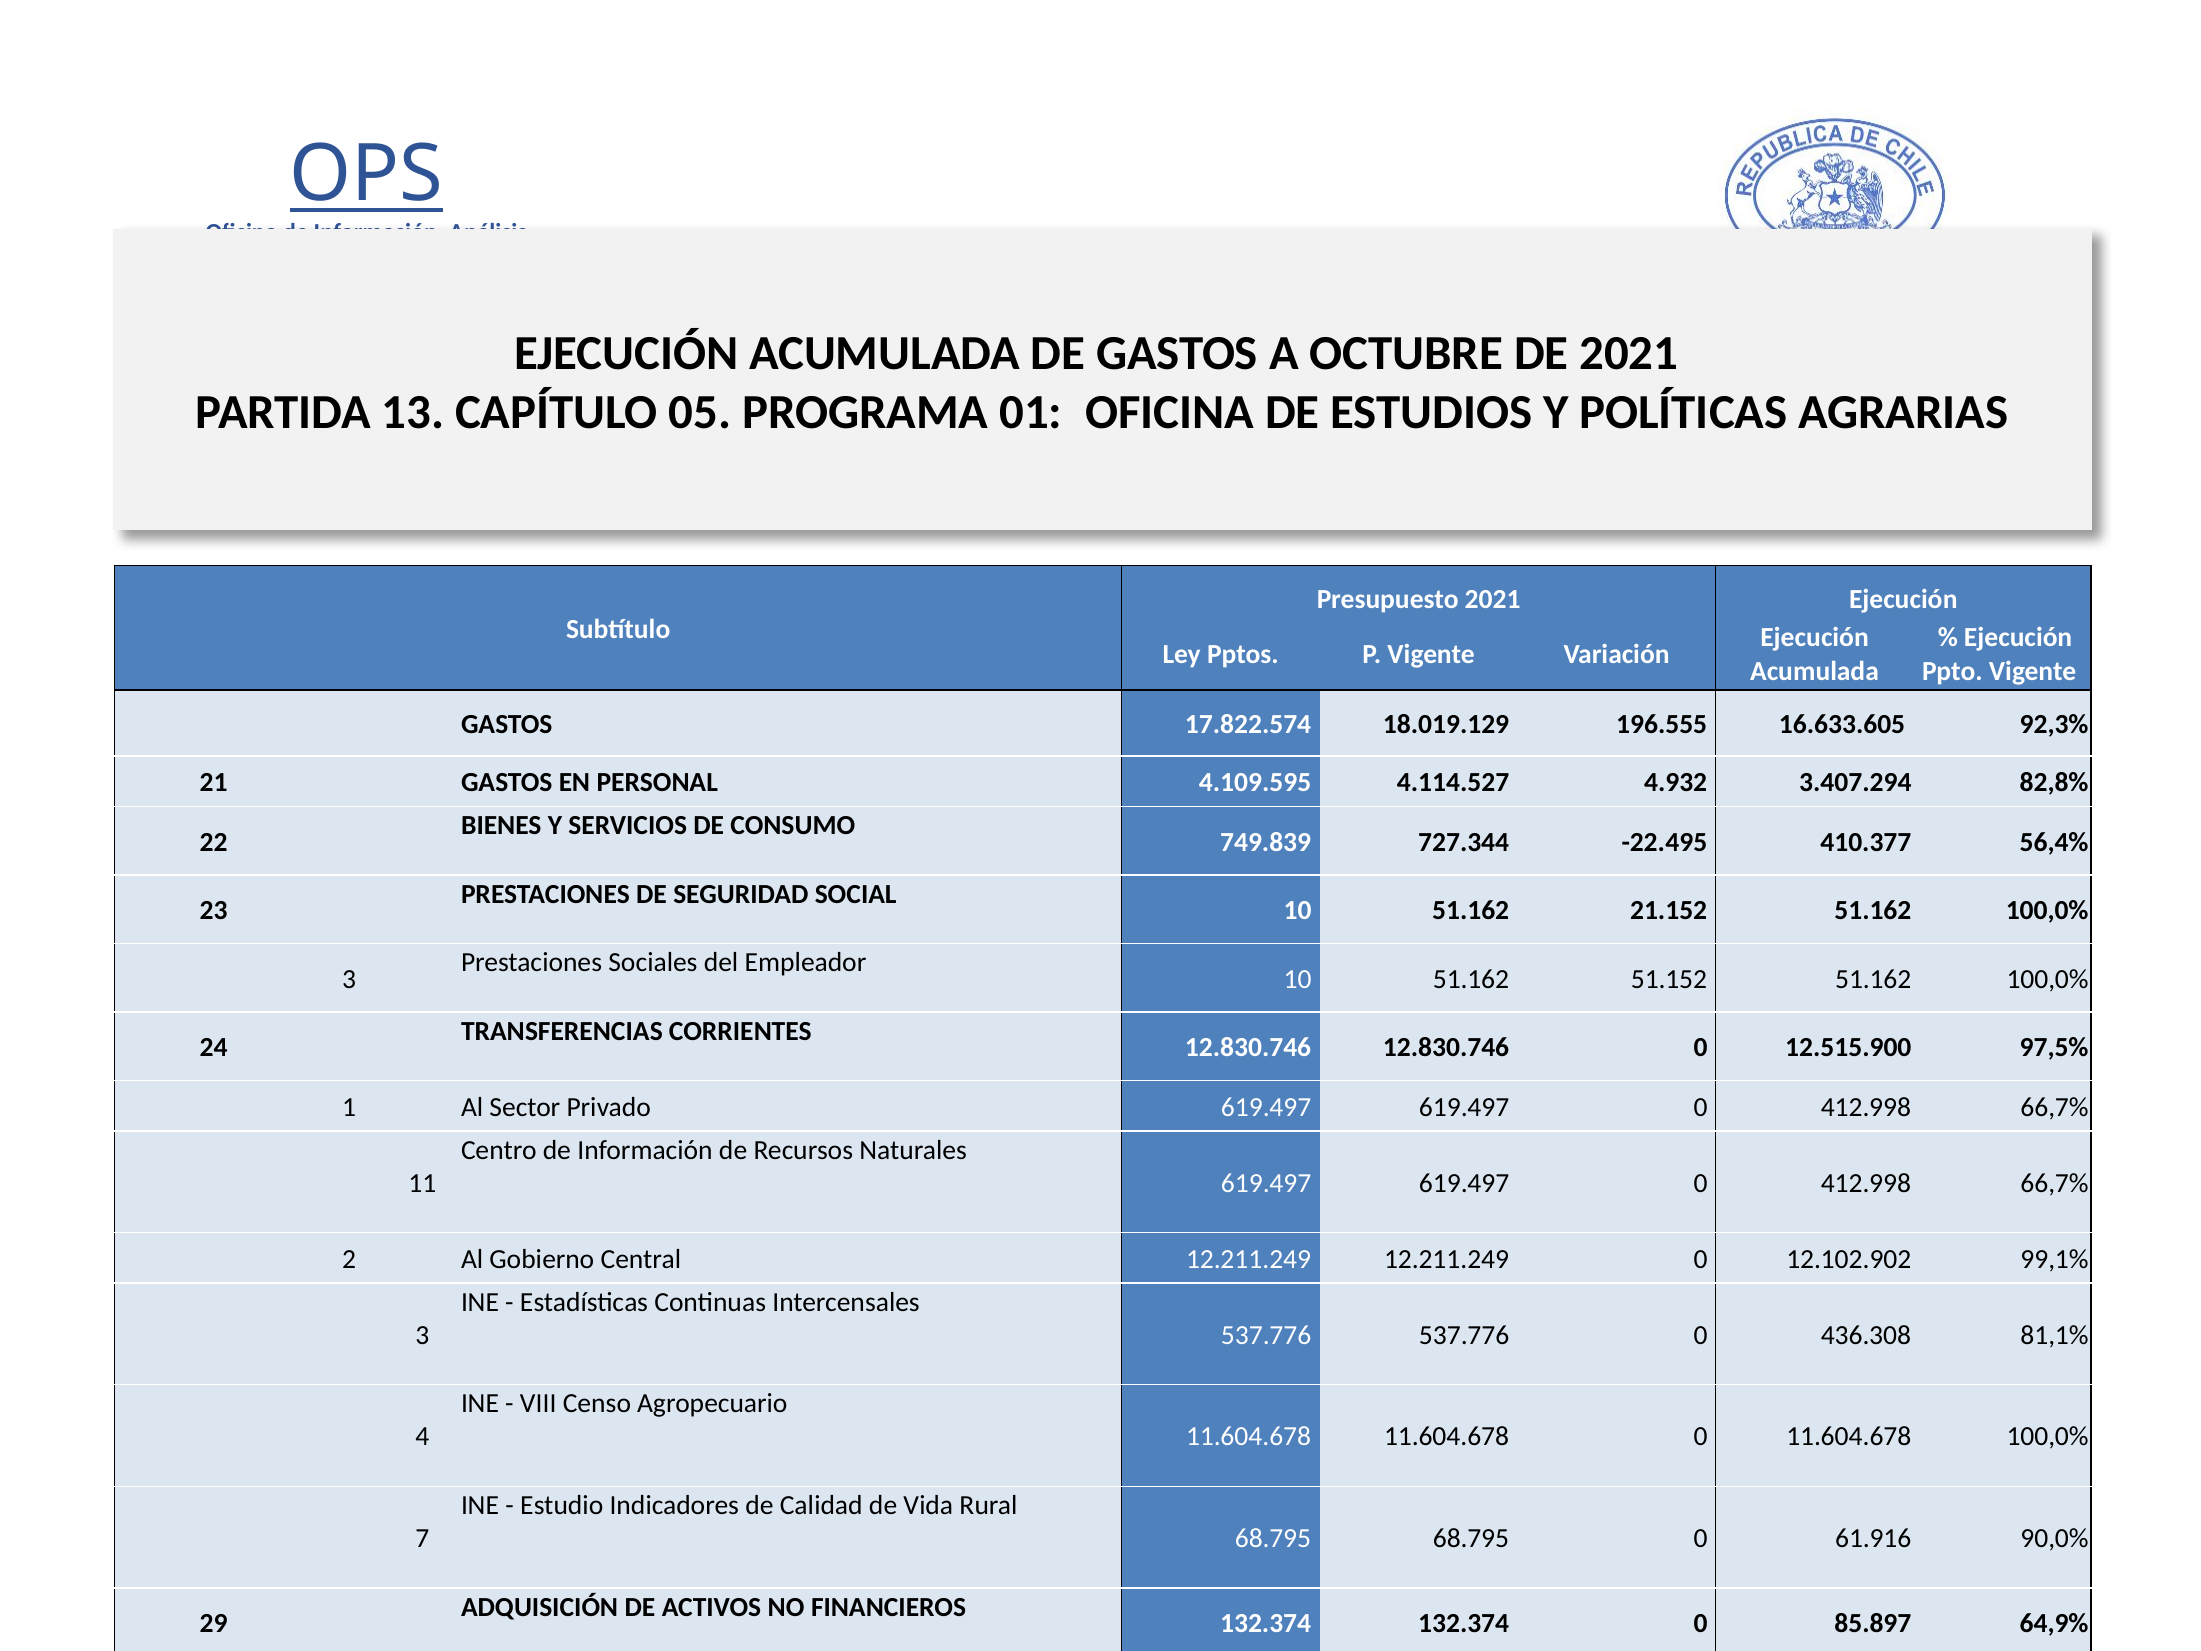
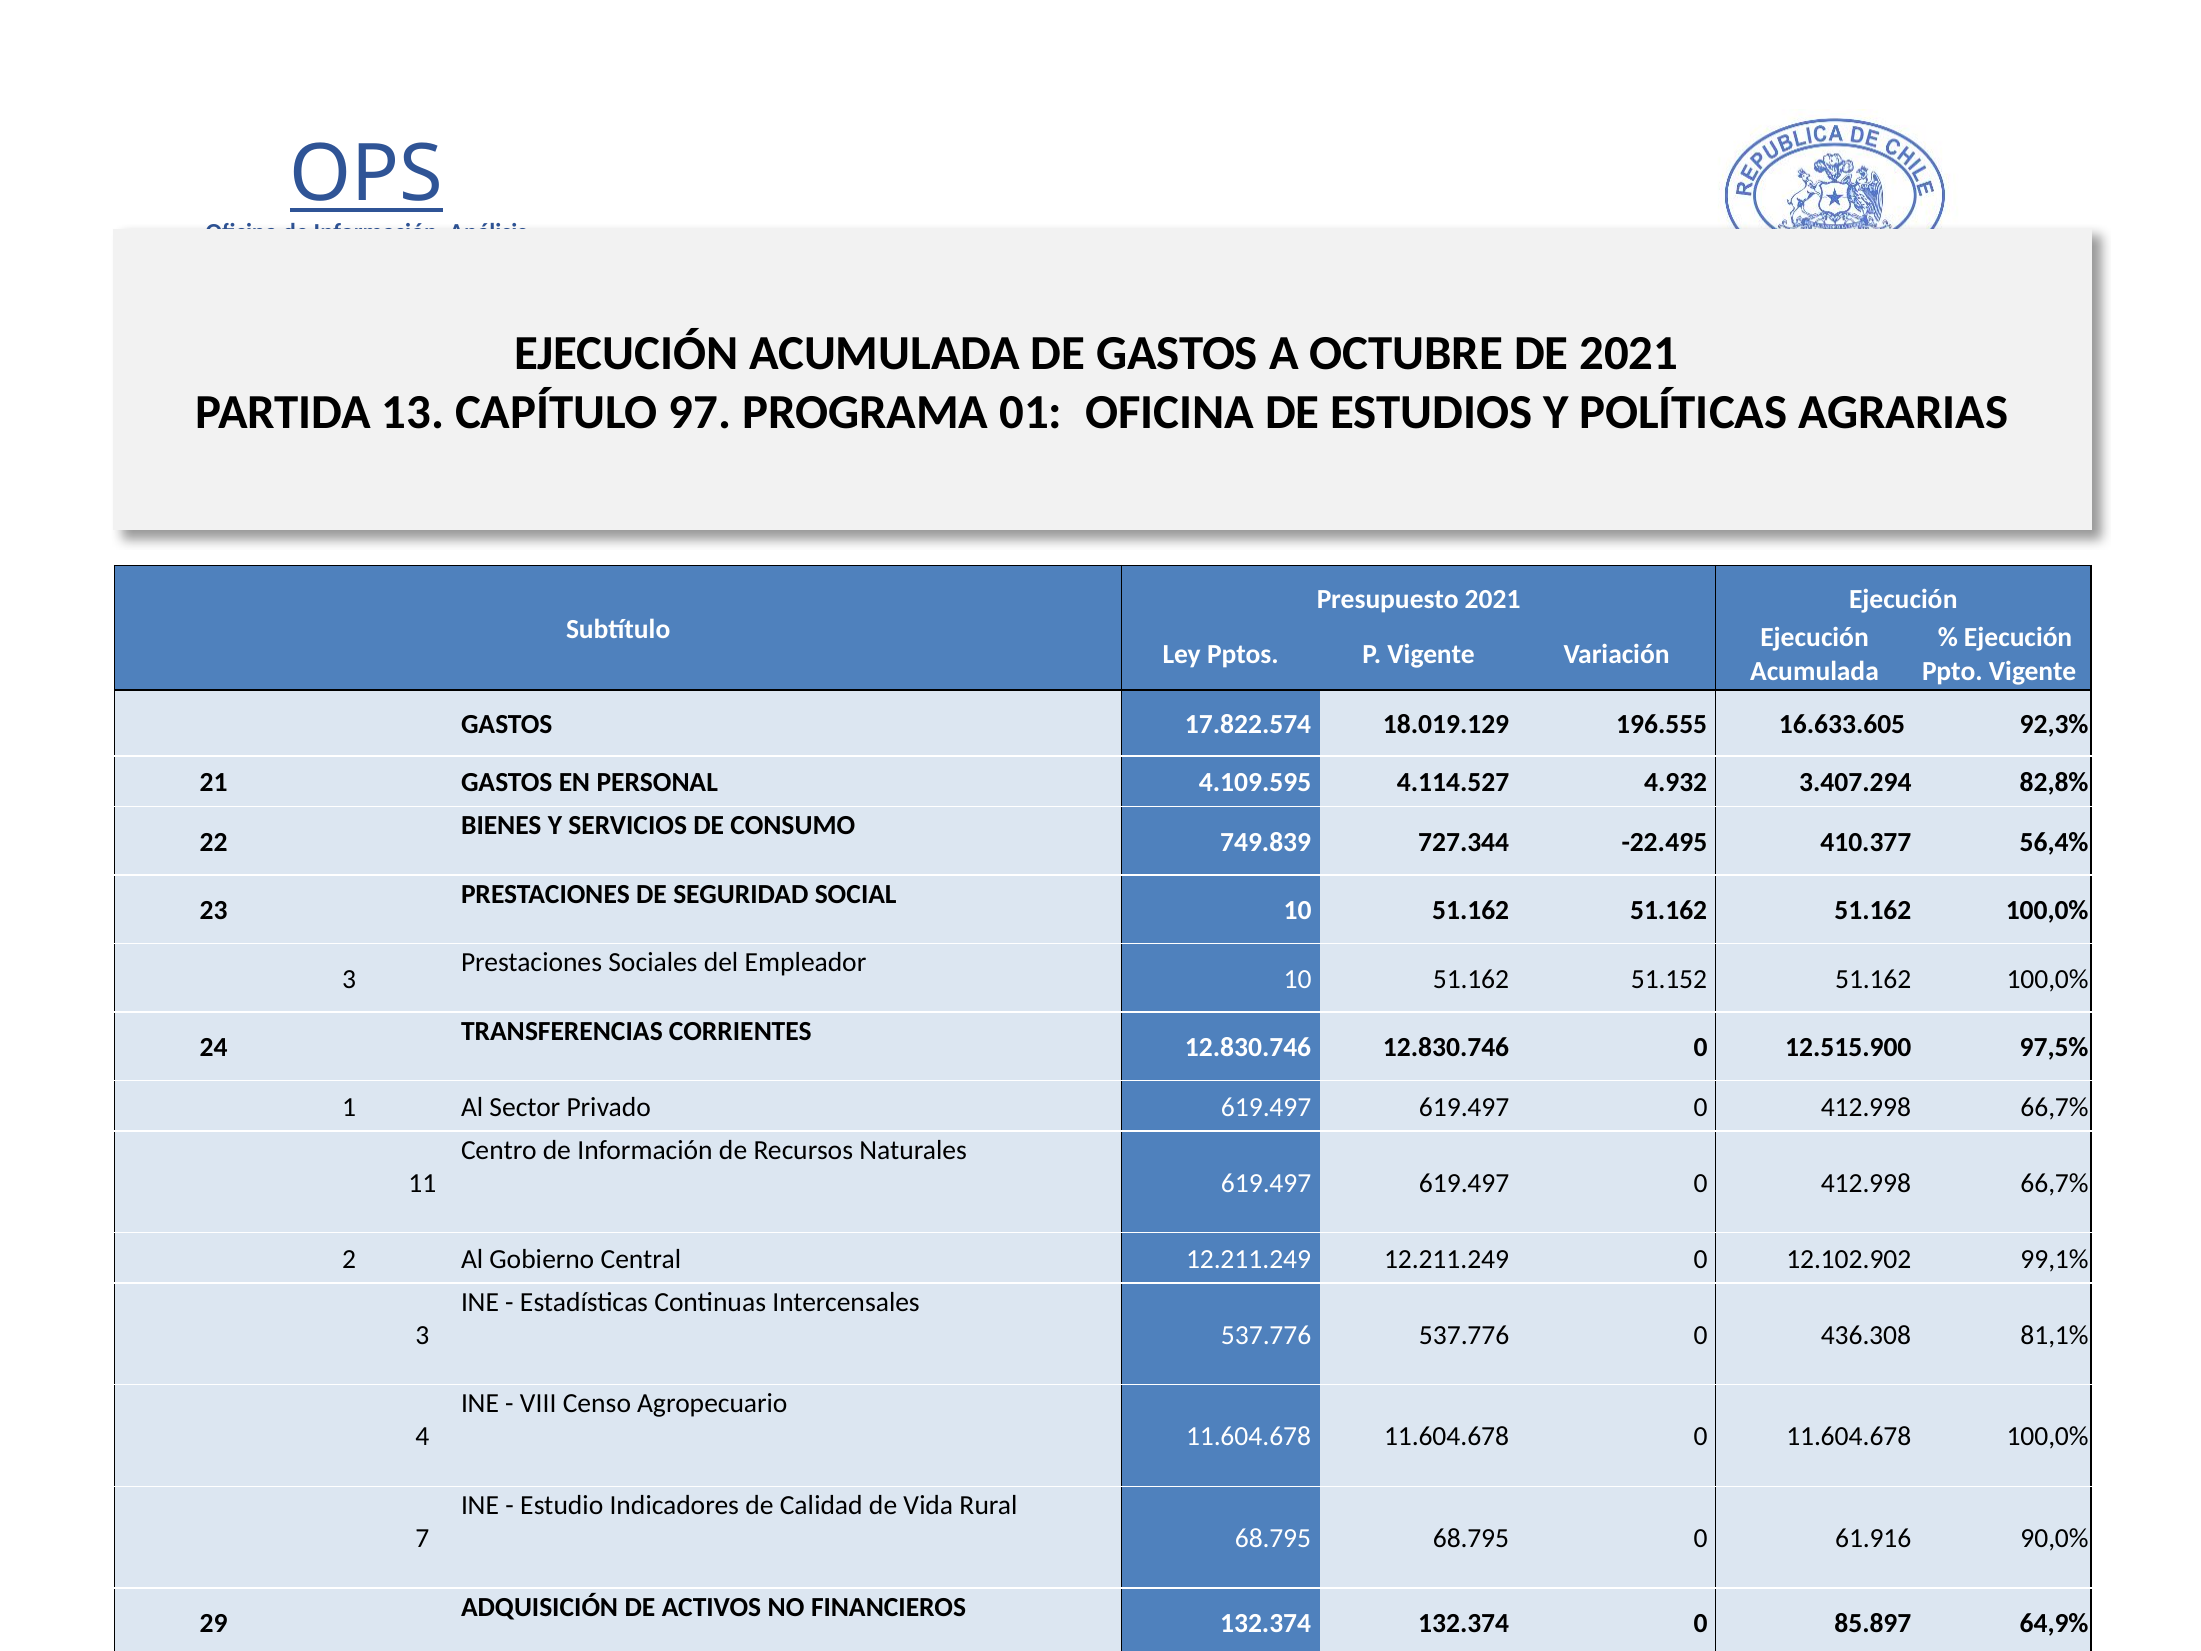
05: 05 -> 97
10 51.162 21.152: 21.152 -> 51.162
